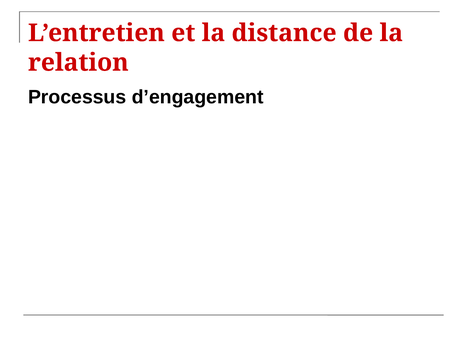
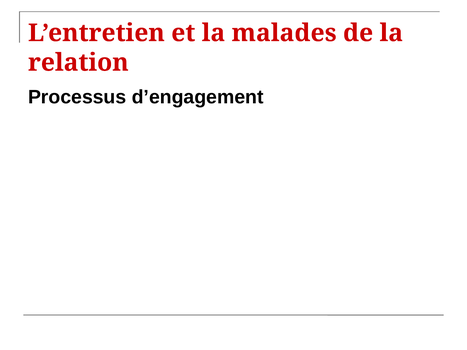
distance: distance -> malades
